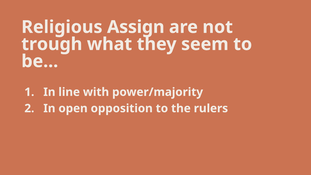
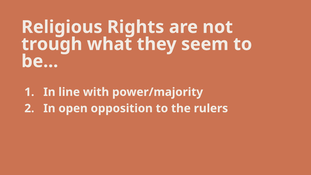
Assign: Assign -> Rights
